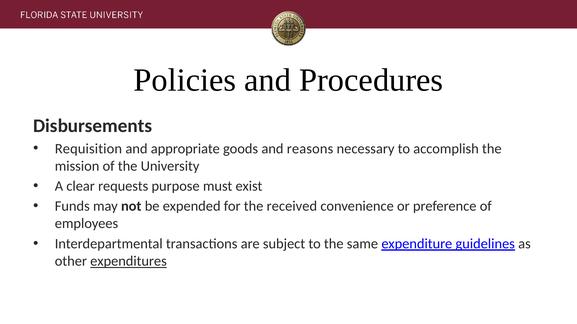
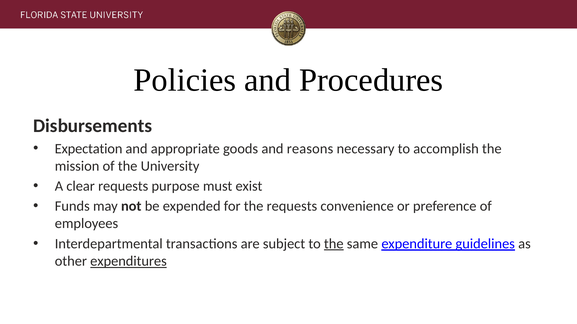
Requisition: Requisition -> Expectation
the received: received -> requests
the at (334, 244) underline: none -> present
